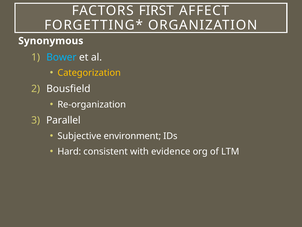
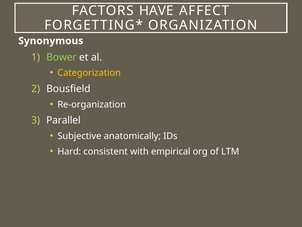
FIRST: FIRST -> HAVE
Bower colour: light blue -> light green
environment: environment -> anatomically
evidence: evidence -> empirical
